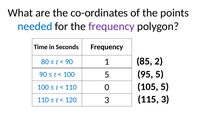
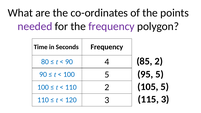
needed colour: blue -> purple
1: 1 -> 4
110 0: 0 -> 2
